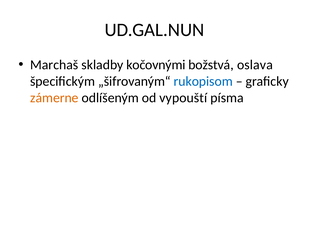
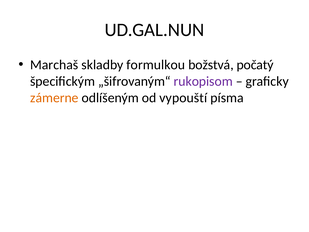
kočovnými: kočovnými -> formulkou
oslava: oslava -> počatý
rukopisom colour: blue -> purple
